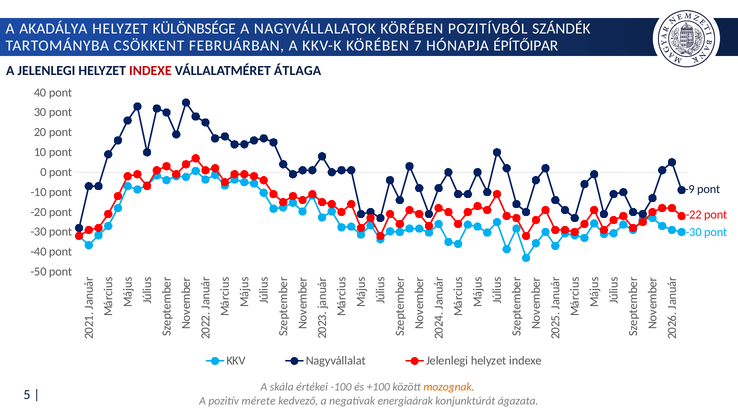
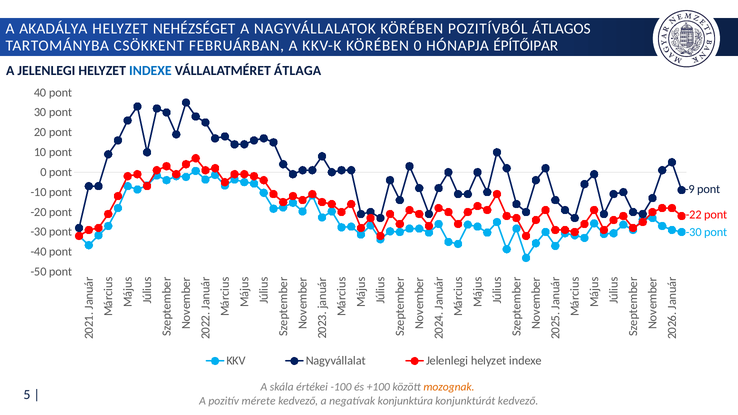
KÜLÖNBSÉGE: KÜLÖNBSÉGE -> NEHÉZSÉGET
SZÁNDÉK: SZÁNDÉK -> ÁTLAGOS
KÖRÉBEN 7: 7 -> 0
INDEXE at (150, 70) colour: red -> blue
energiaárak: energiaárak -> konjunktúra
konjunktúrát ágazata: ágazata -> kedvező
